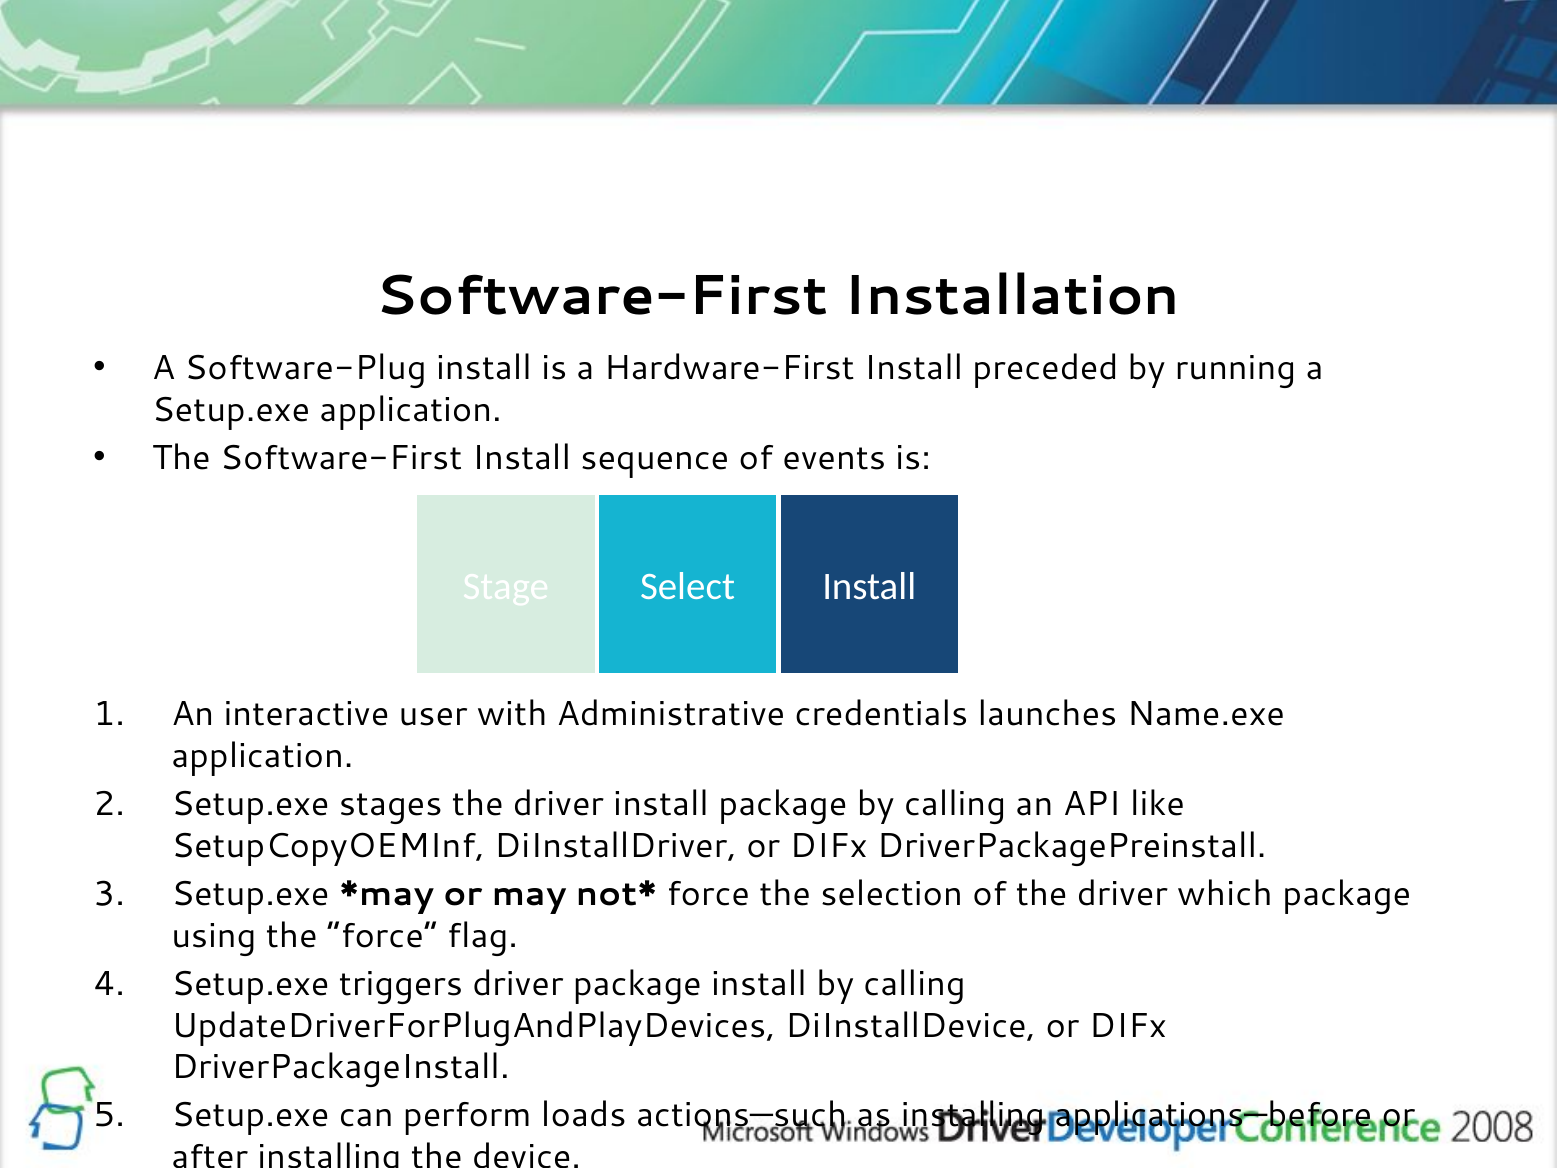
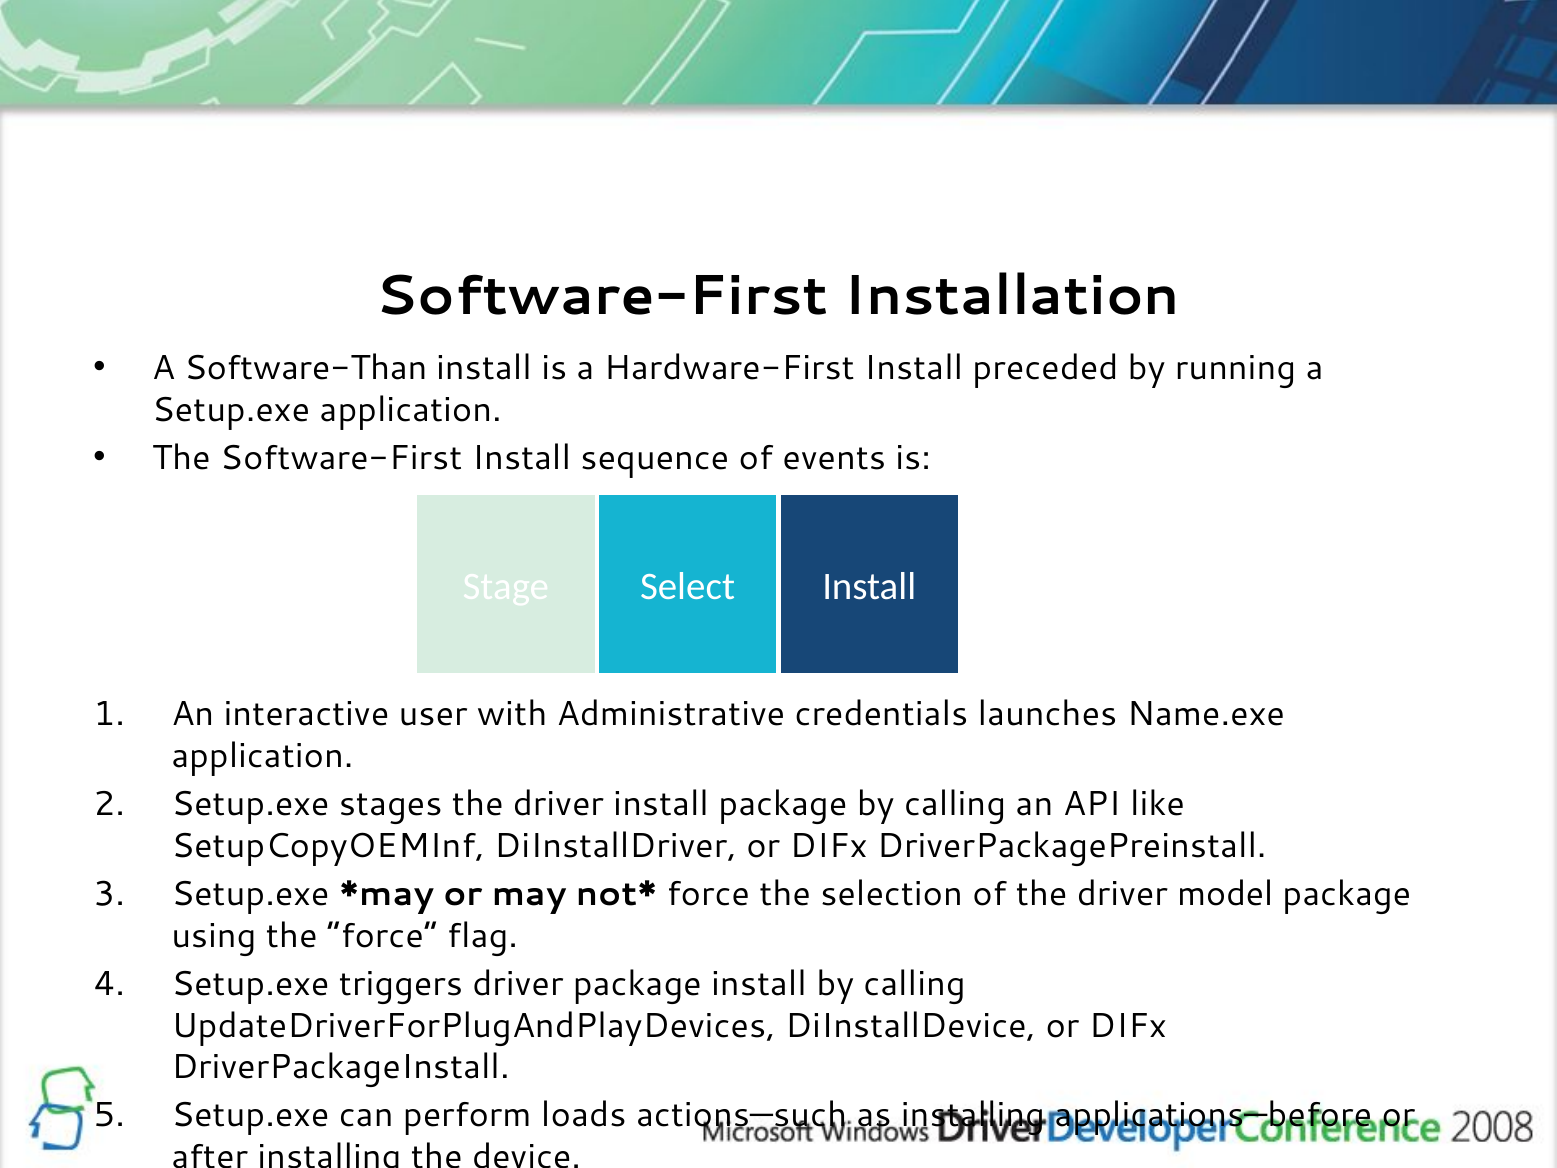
Software-Plug: Software-Plug -> Software-Than
which: which -> model
